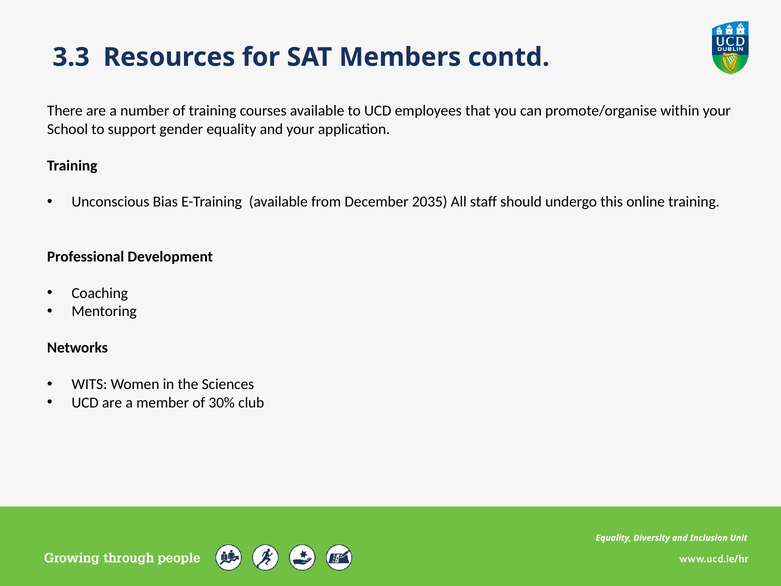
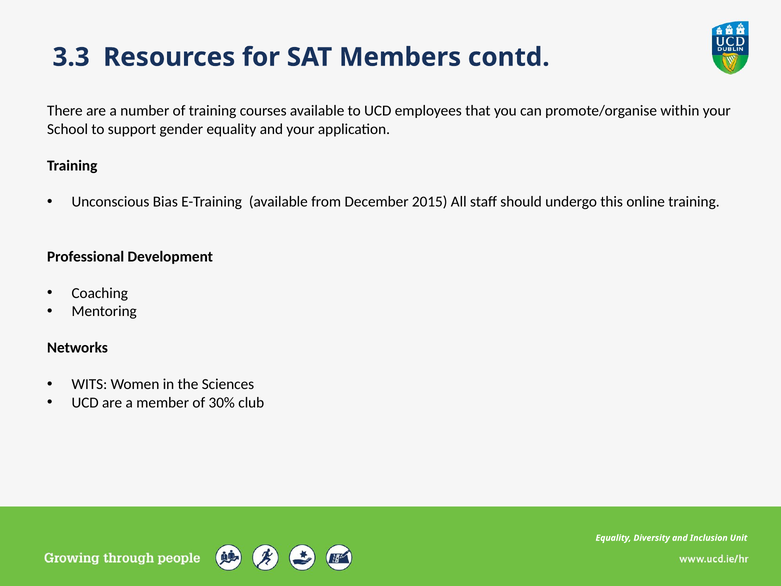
2035: 2035 -> 2015
